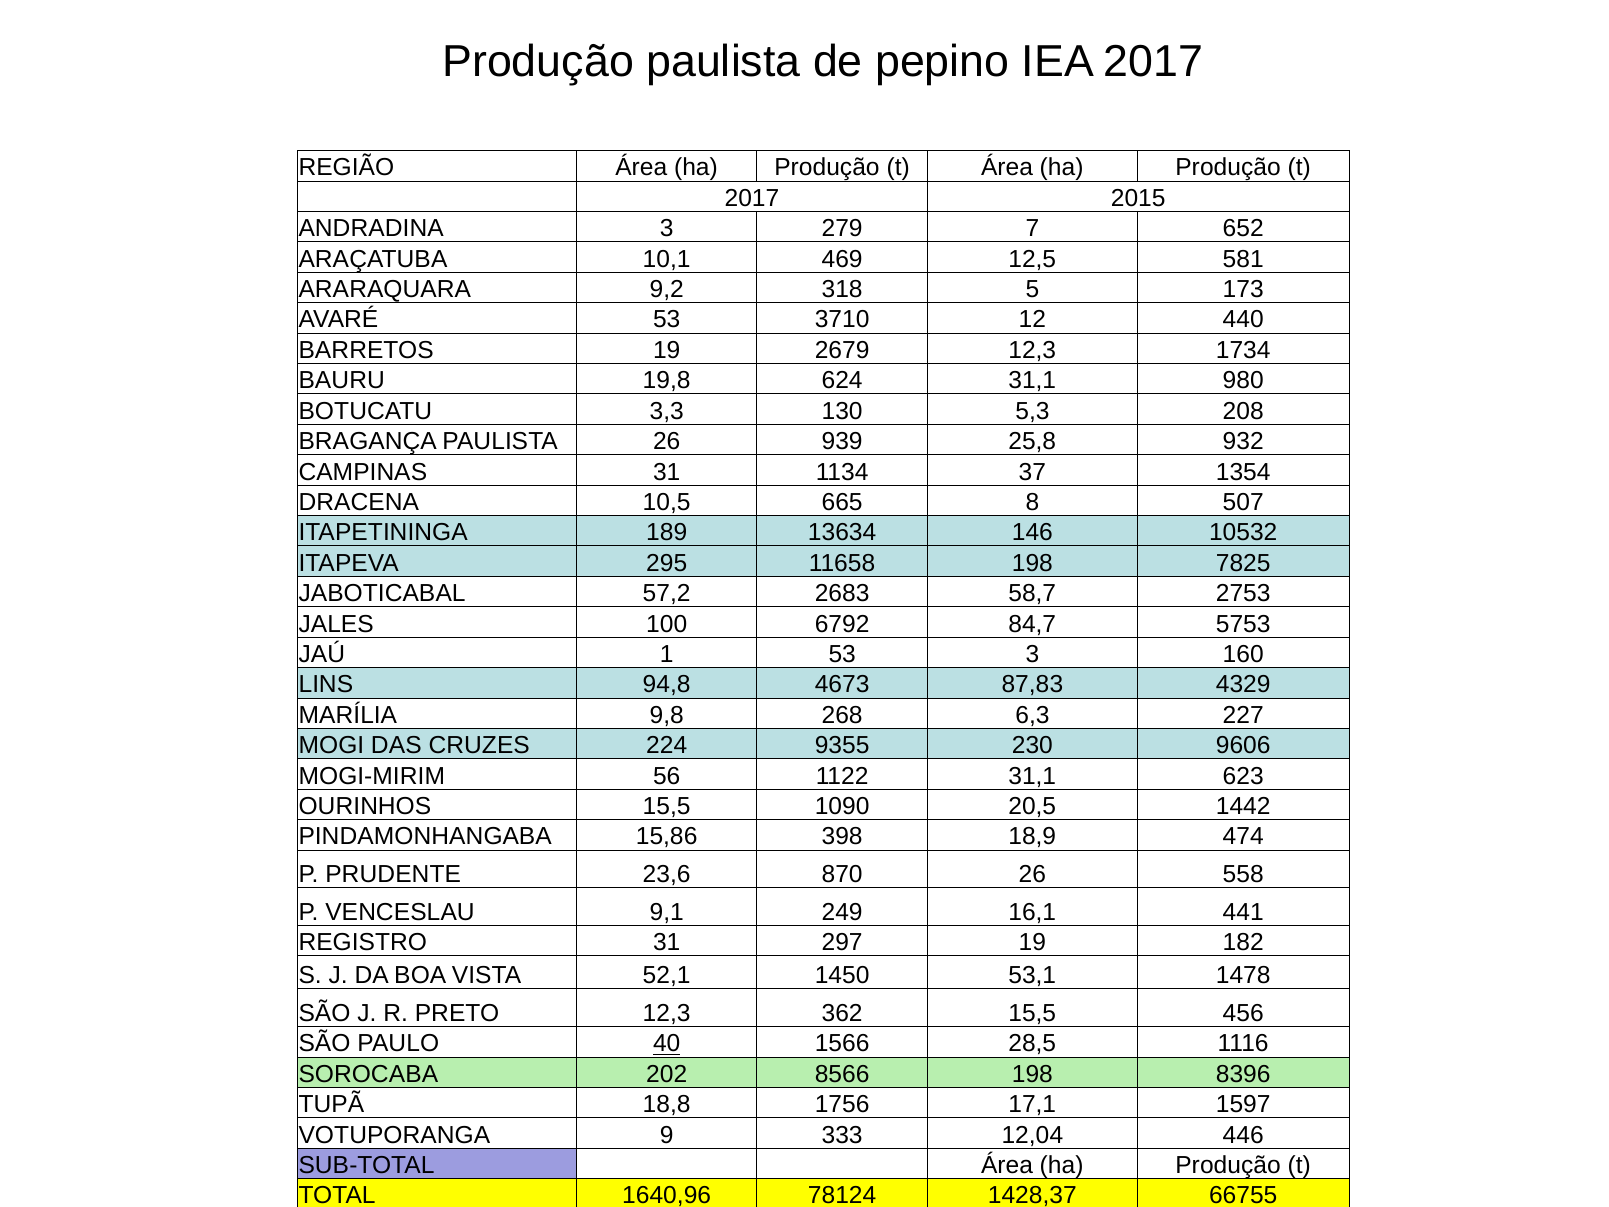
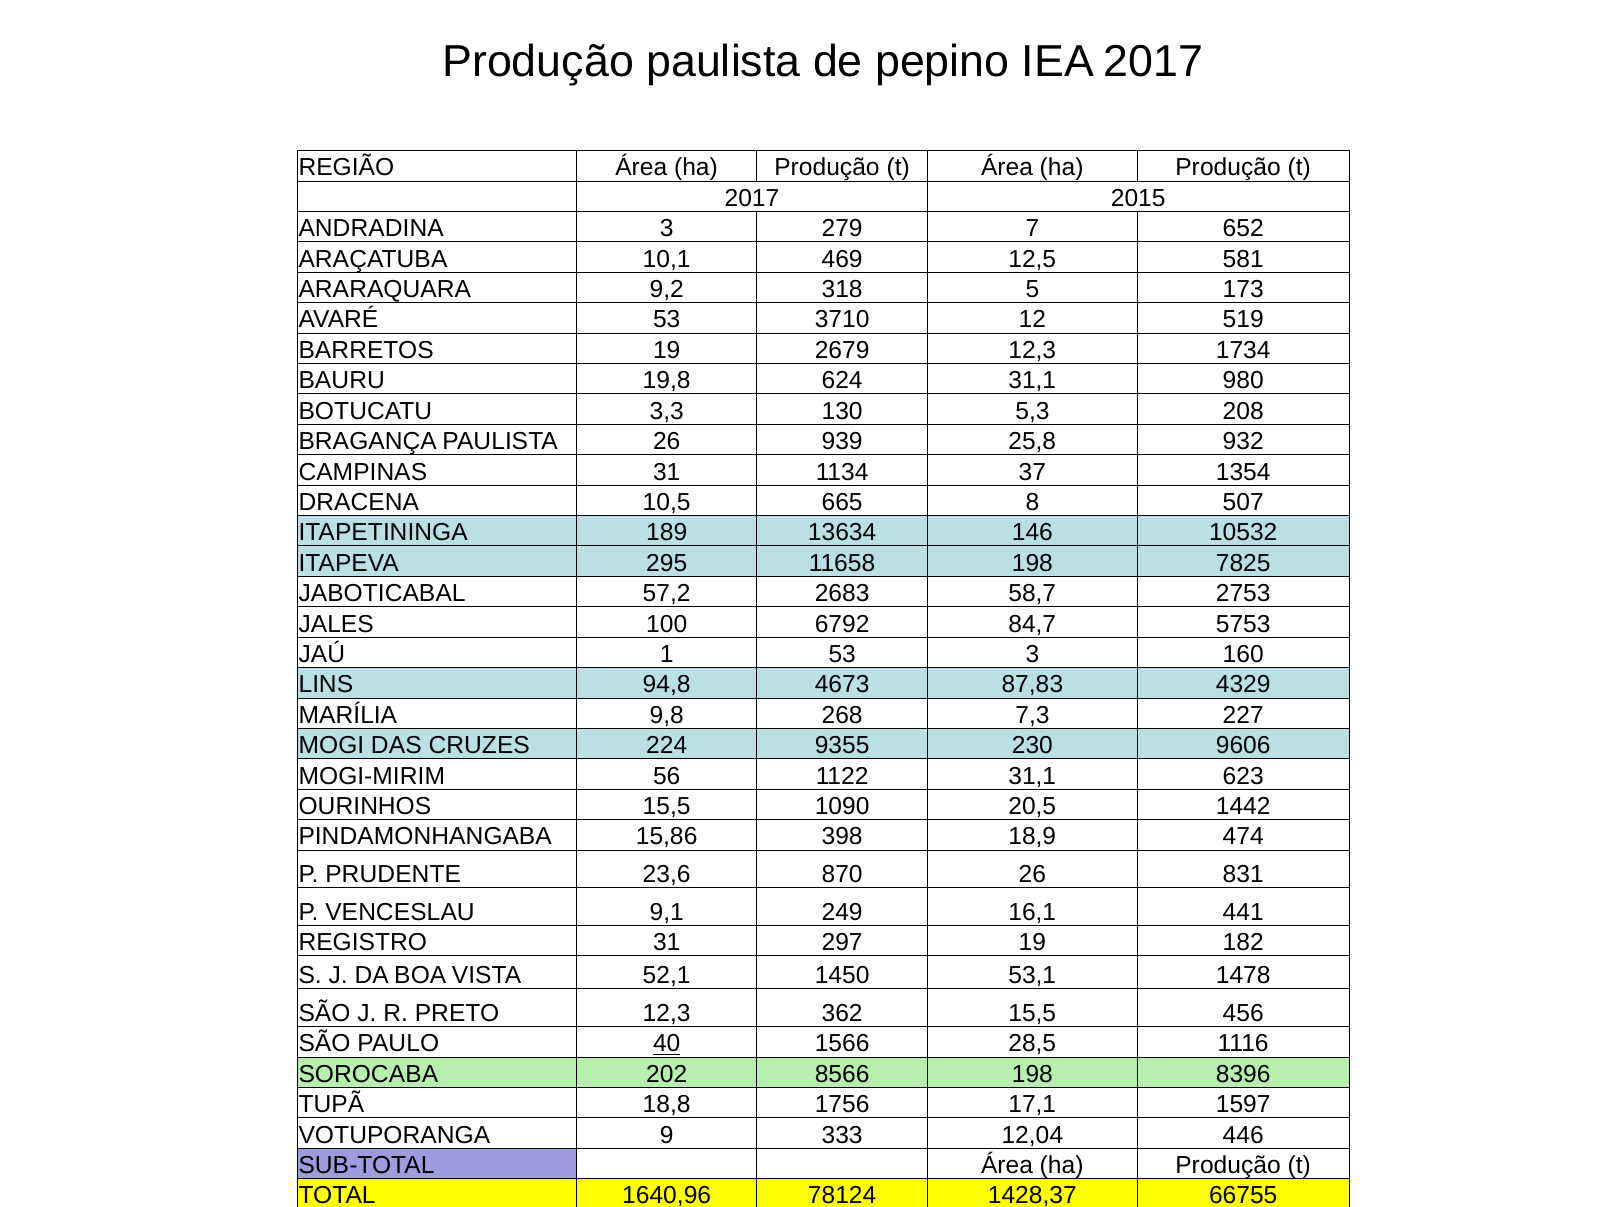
440: 440 -> 519
6,3: 6,3 -> 7,3
558: 558 -> 831
